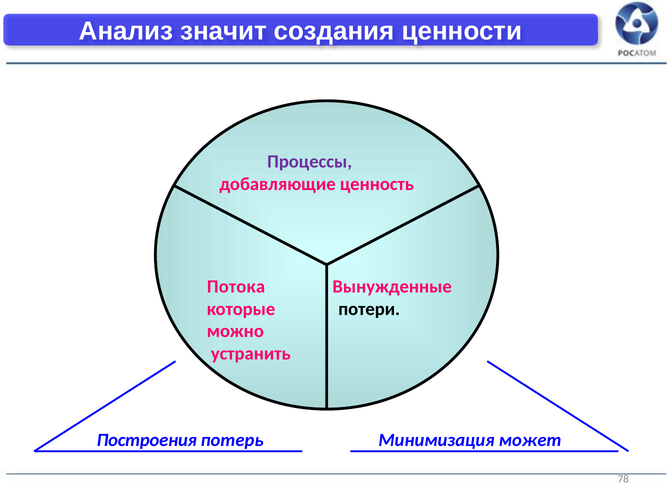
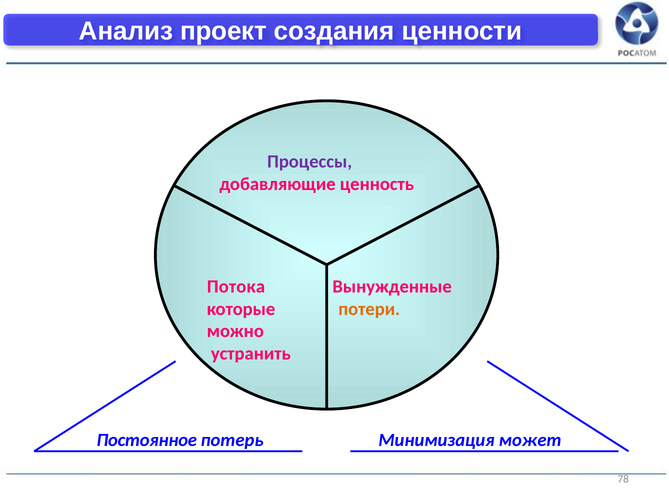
значит: значит -> проект
потери colour: black -> orange
Построения: Построения -> Постоянное
